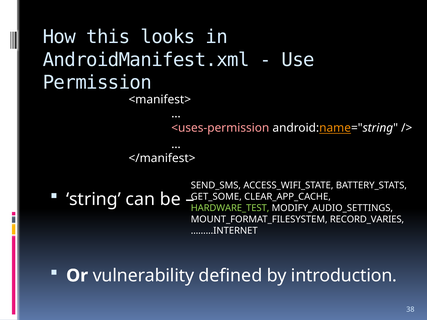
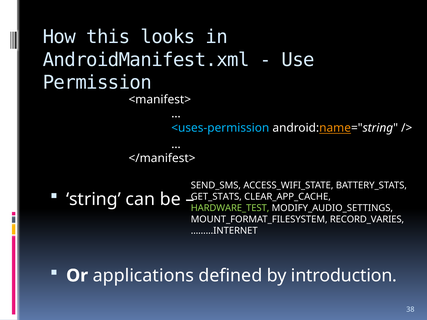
<uses-permission colour: pink -> light blue
GET_SOME: GET_SOME -> GET_STATS
vulnerability: vulnerability -> applications
